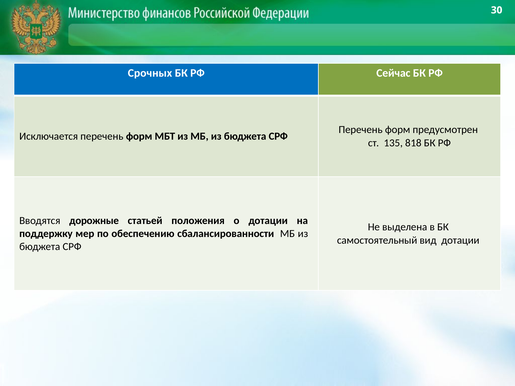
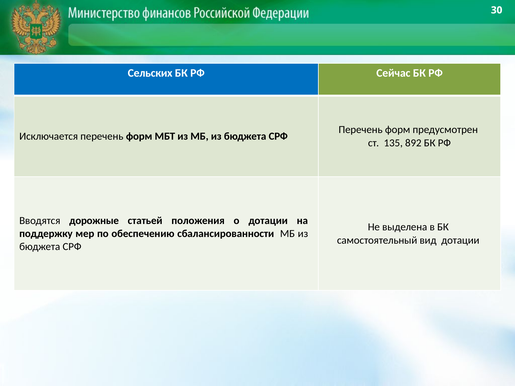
Срочных: Срочных -> Сельских
818: 818 -> 892
